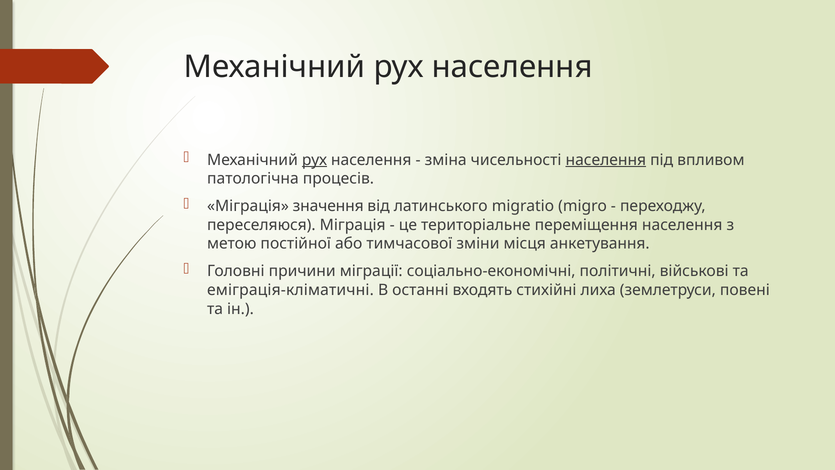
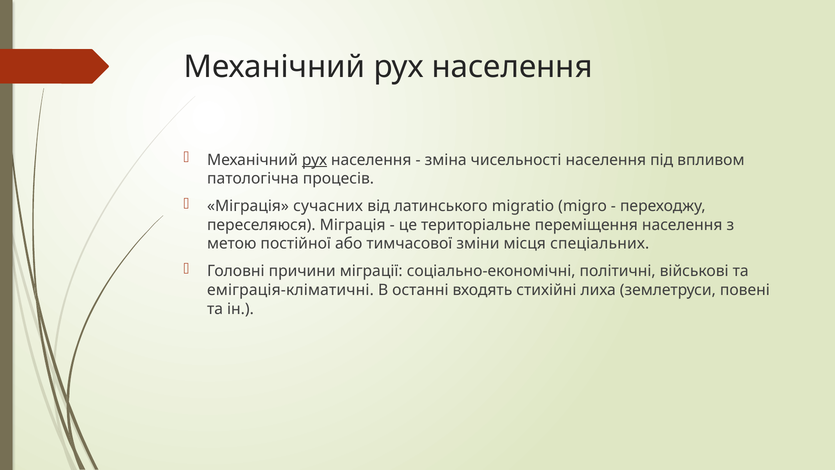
населення at (606, 160) underline: present -> none
значення: значення -> сучасних
анкетування: анкетування -> спеціальних
